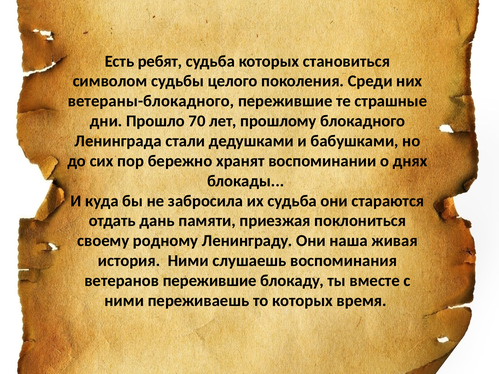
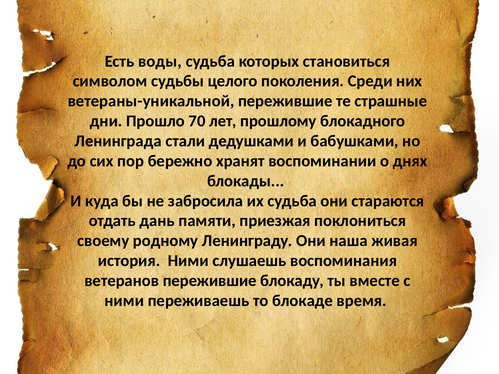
ребят: ребят -> воды
ветераны-блокадного: ветераны-блокадного -> ветераны-уникальной
то которых: которых -> блокаде
